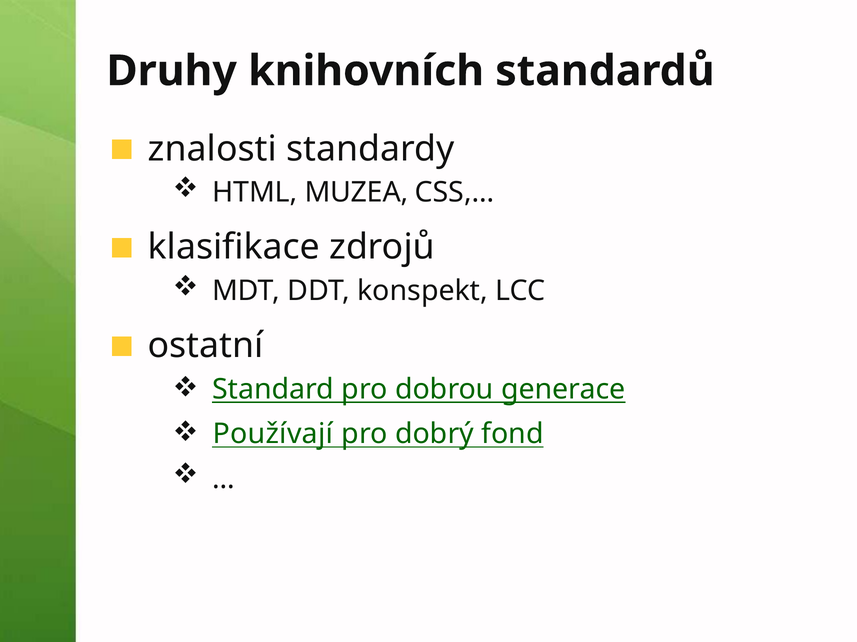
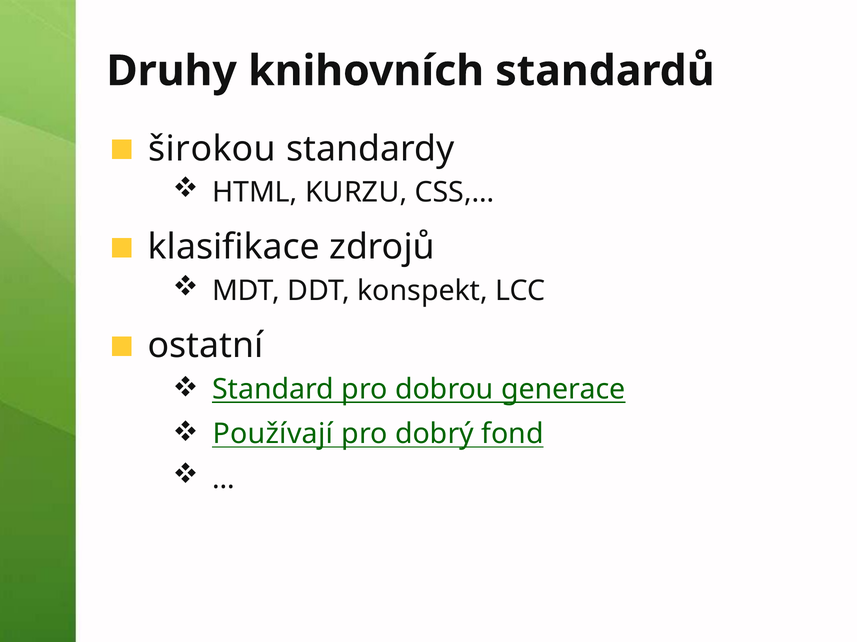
znalosti: znalosti -> širokou
MUZEA: MUZEA -> KURZU
